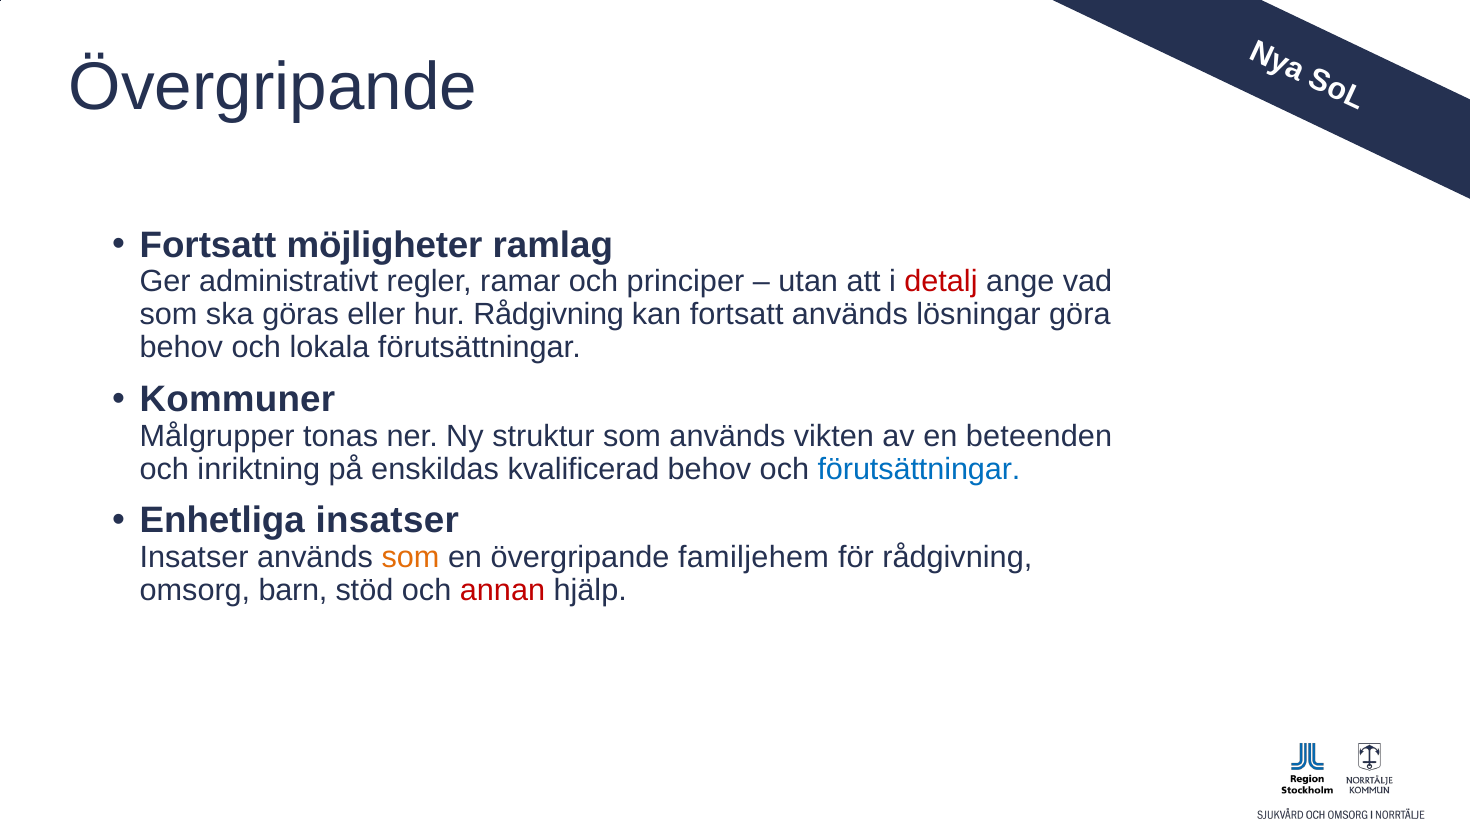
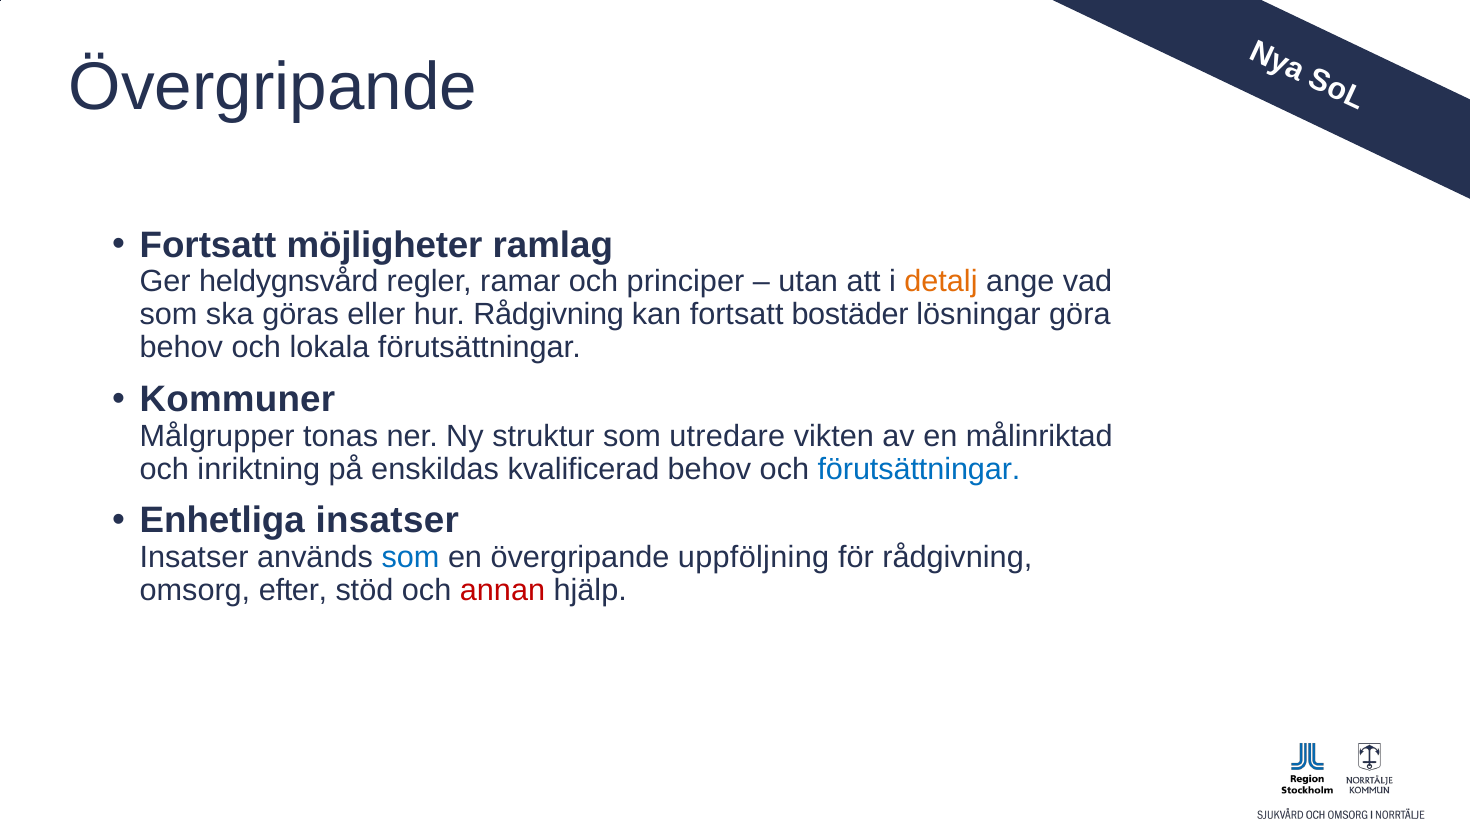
administrativt: administrativt -> heldygnsvård
detalj colour: red -> orange
fortsatt används: används -> bostäder
som används: används -> utredare
beteenden: beteenden -> målinriktad
som at (410, 557) colour: orange -> blue
familjehem: familjehem -> uppföljning
barn: barn -> efter
